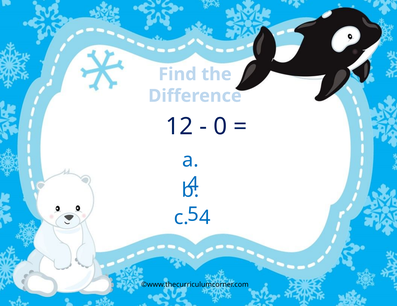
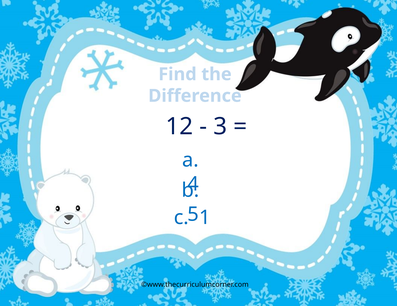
0: 0 -> 3
c 4: 4 -> 1
